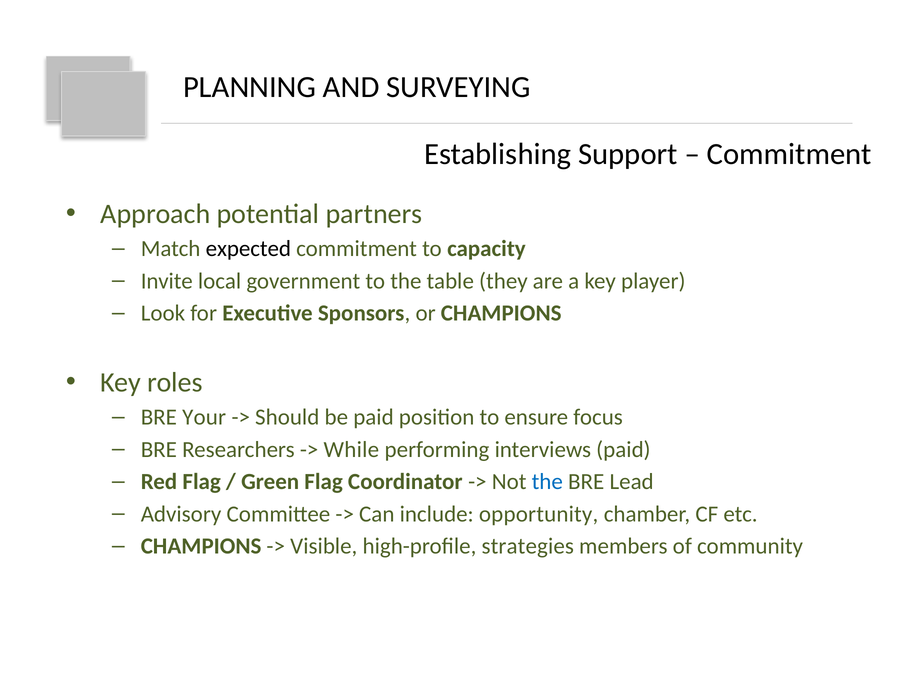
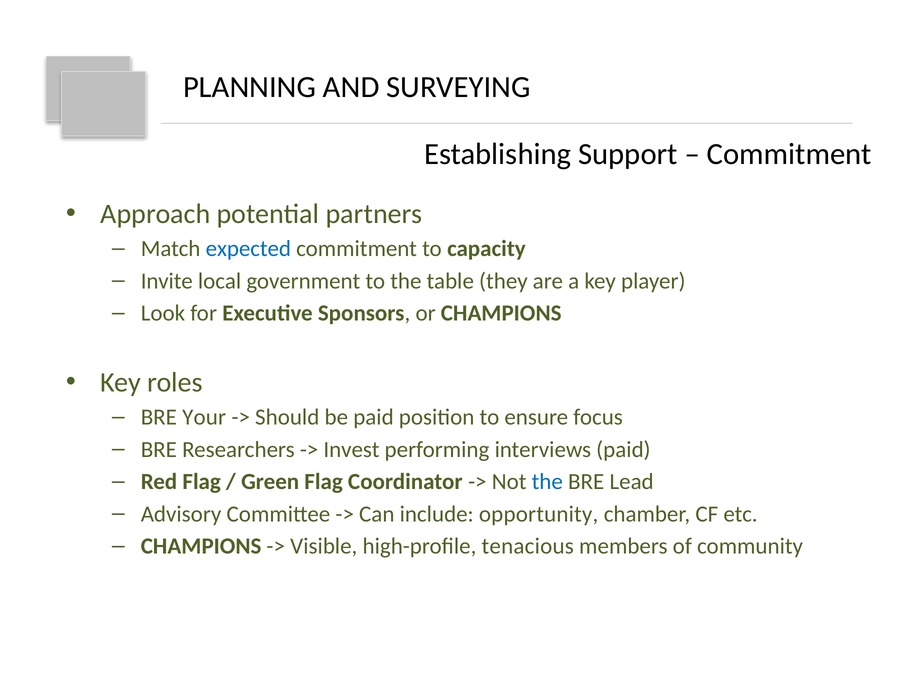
expected colour: black -> blue
While: While -> Invest
strategies: strategies -> tenacious
